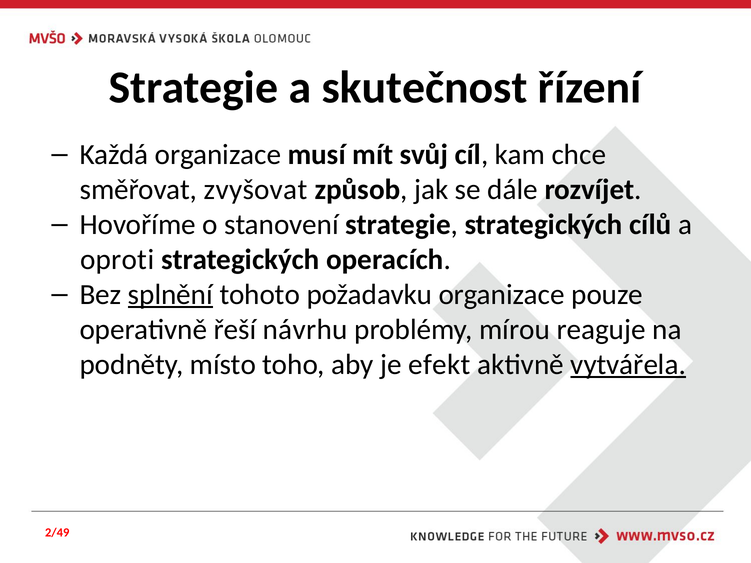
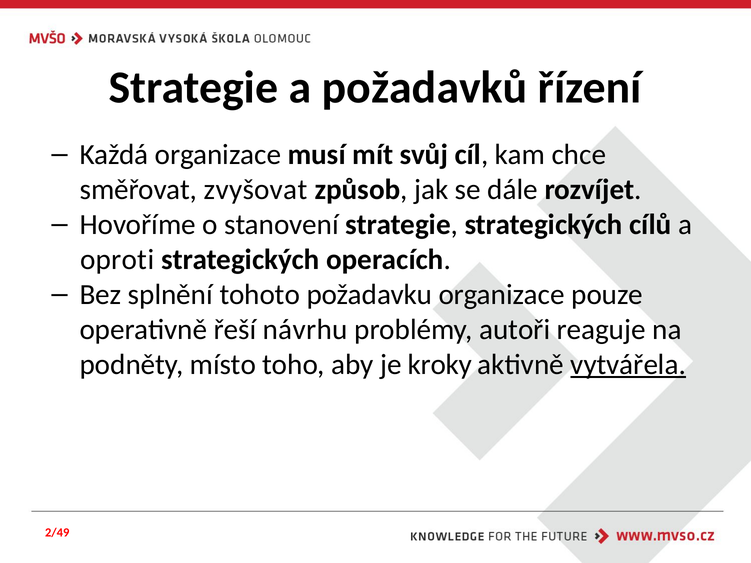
skutečnost: skutečnost -> požadavků
splnění underline: present -> none
mírou: mírou -> autoři
efekt: efekt -> kroky
